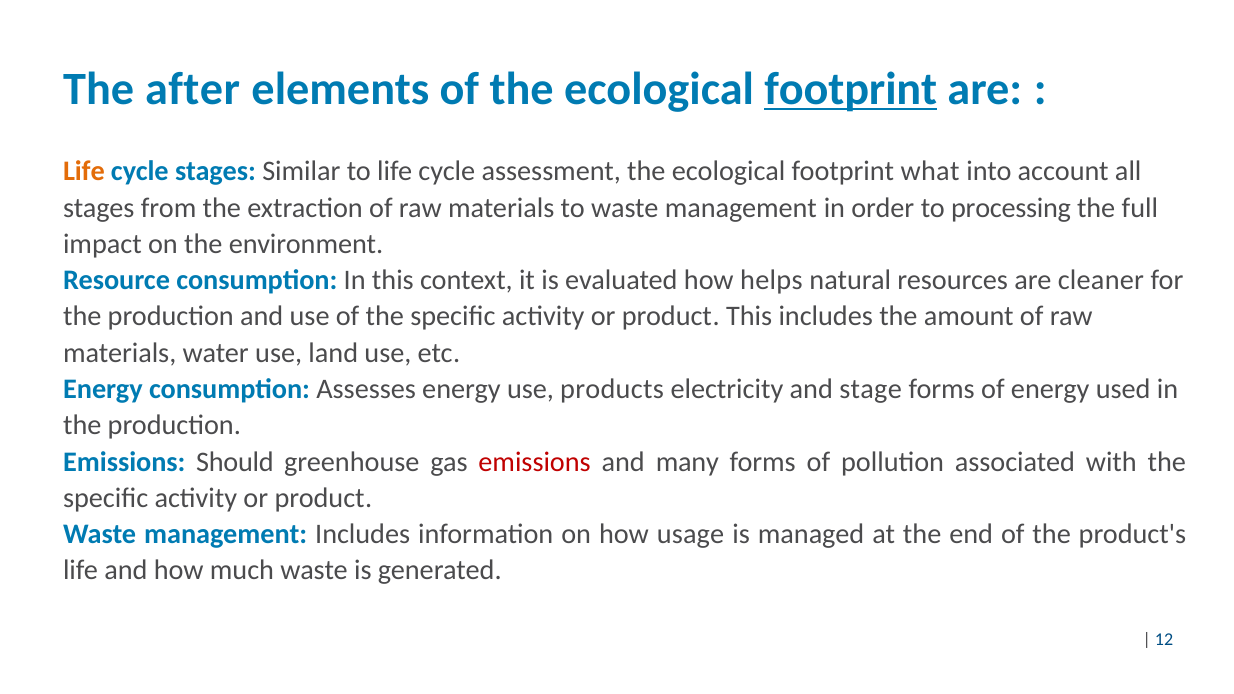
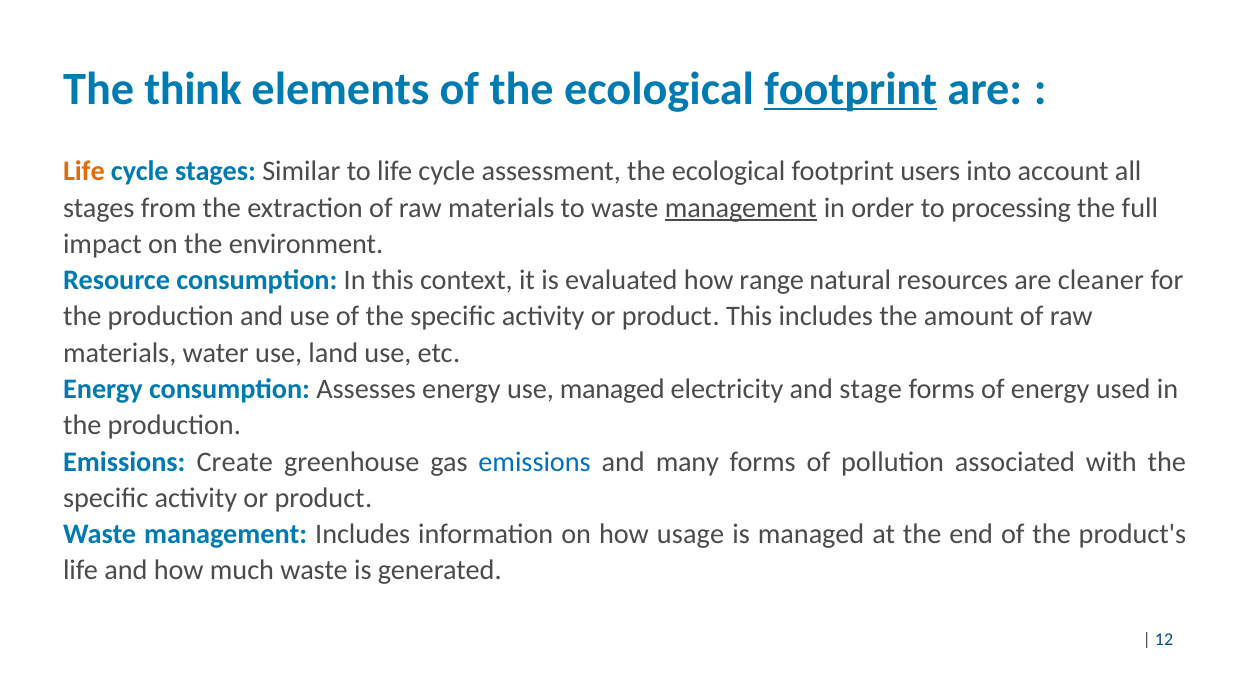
after: after -> think
what: what -> users
management at (741, 208) underline: none -> present
helps: helps -> range
use products: products -> managed
Should: Should -> Create
emissions at (535, 462) colour: red -> blue
